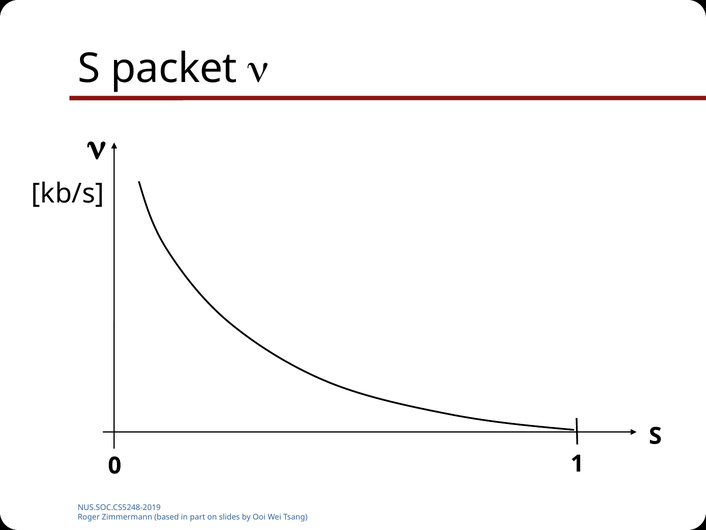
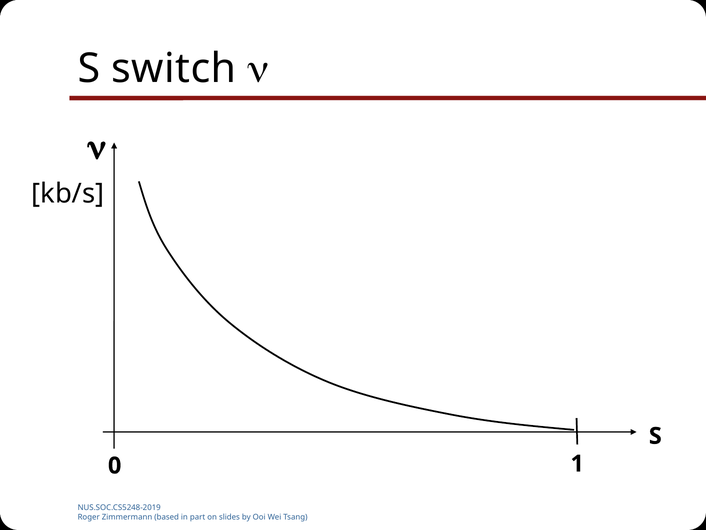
packet: packet -> switch
